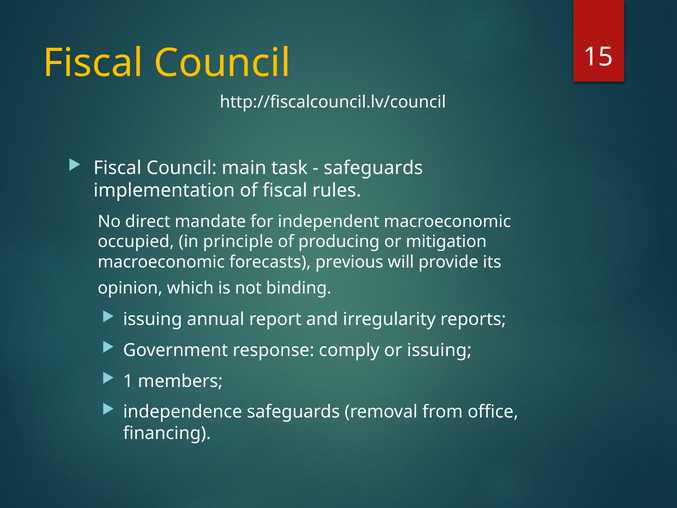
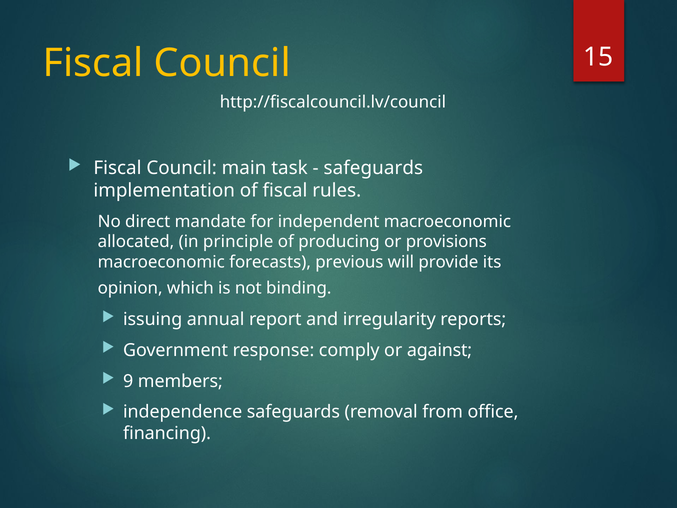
occupied: occupied -> allocated
mitigation: mitigation -> provisions
or issuing: issuing -> against
1: 1 -> 9
